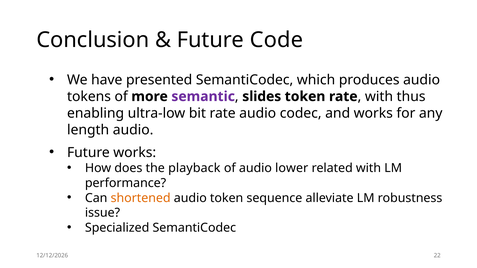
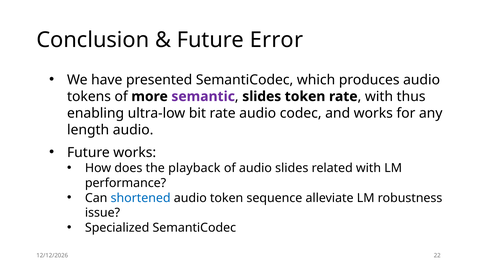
Code: Code -> Error
audio lower: lower -> slides
shortened colour: orange -> blue
